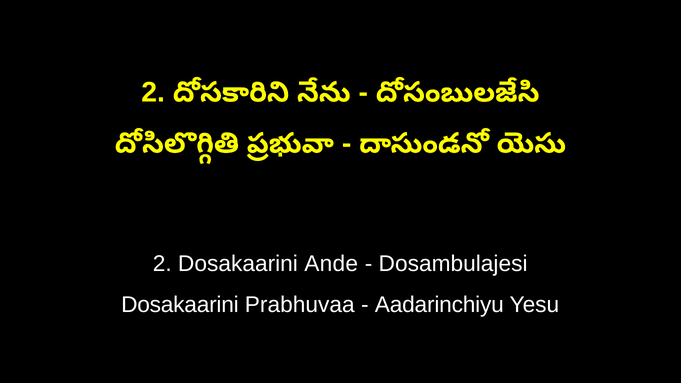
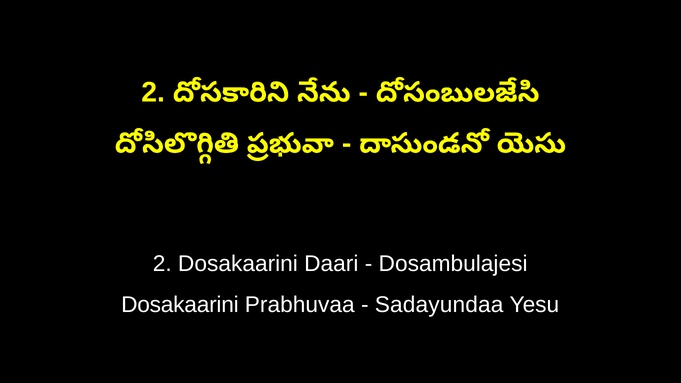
Ande: Ande -> Daari
Aadarinchiyu: Aadarinchiyu -> Sadayundaa
